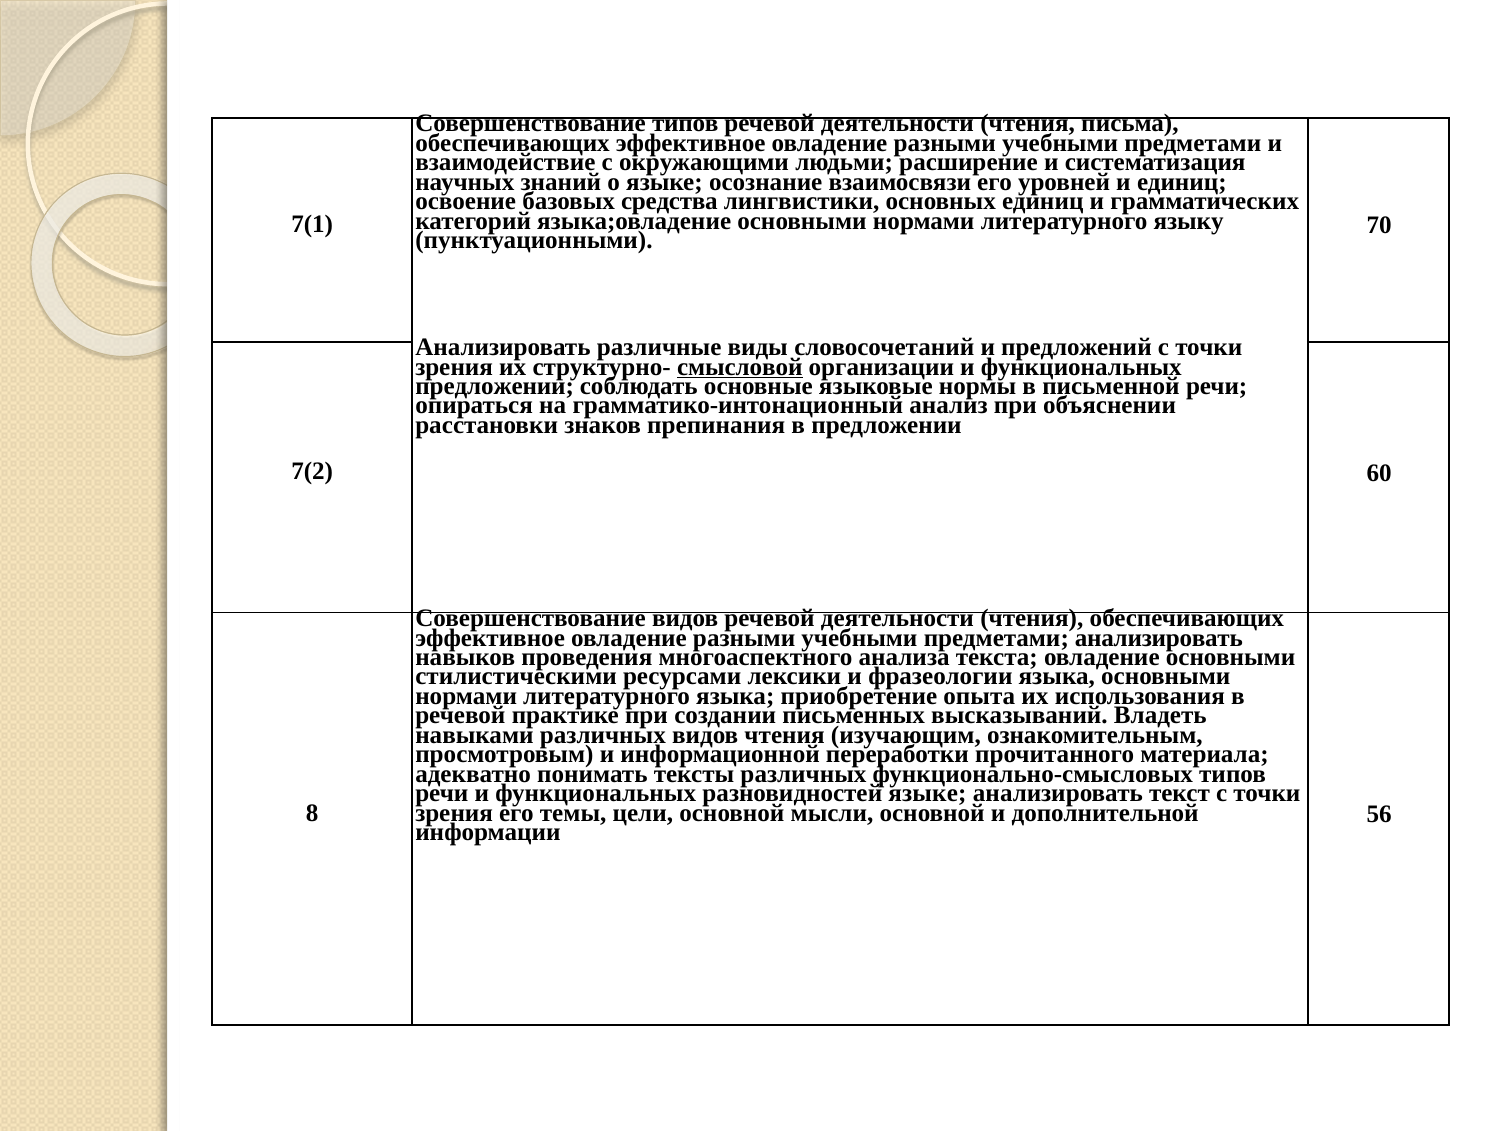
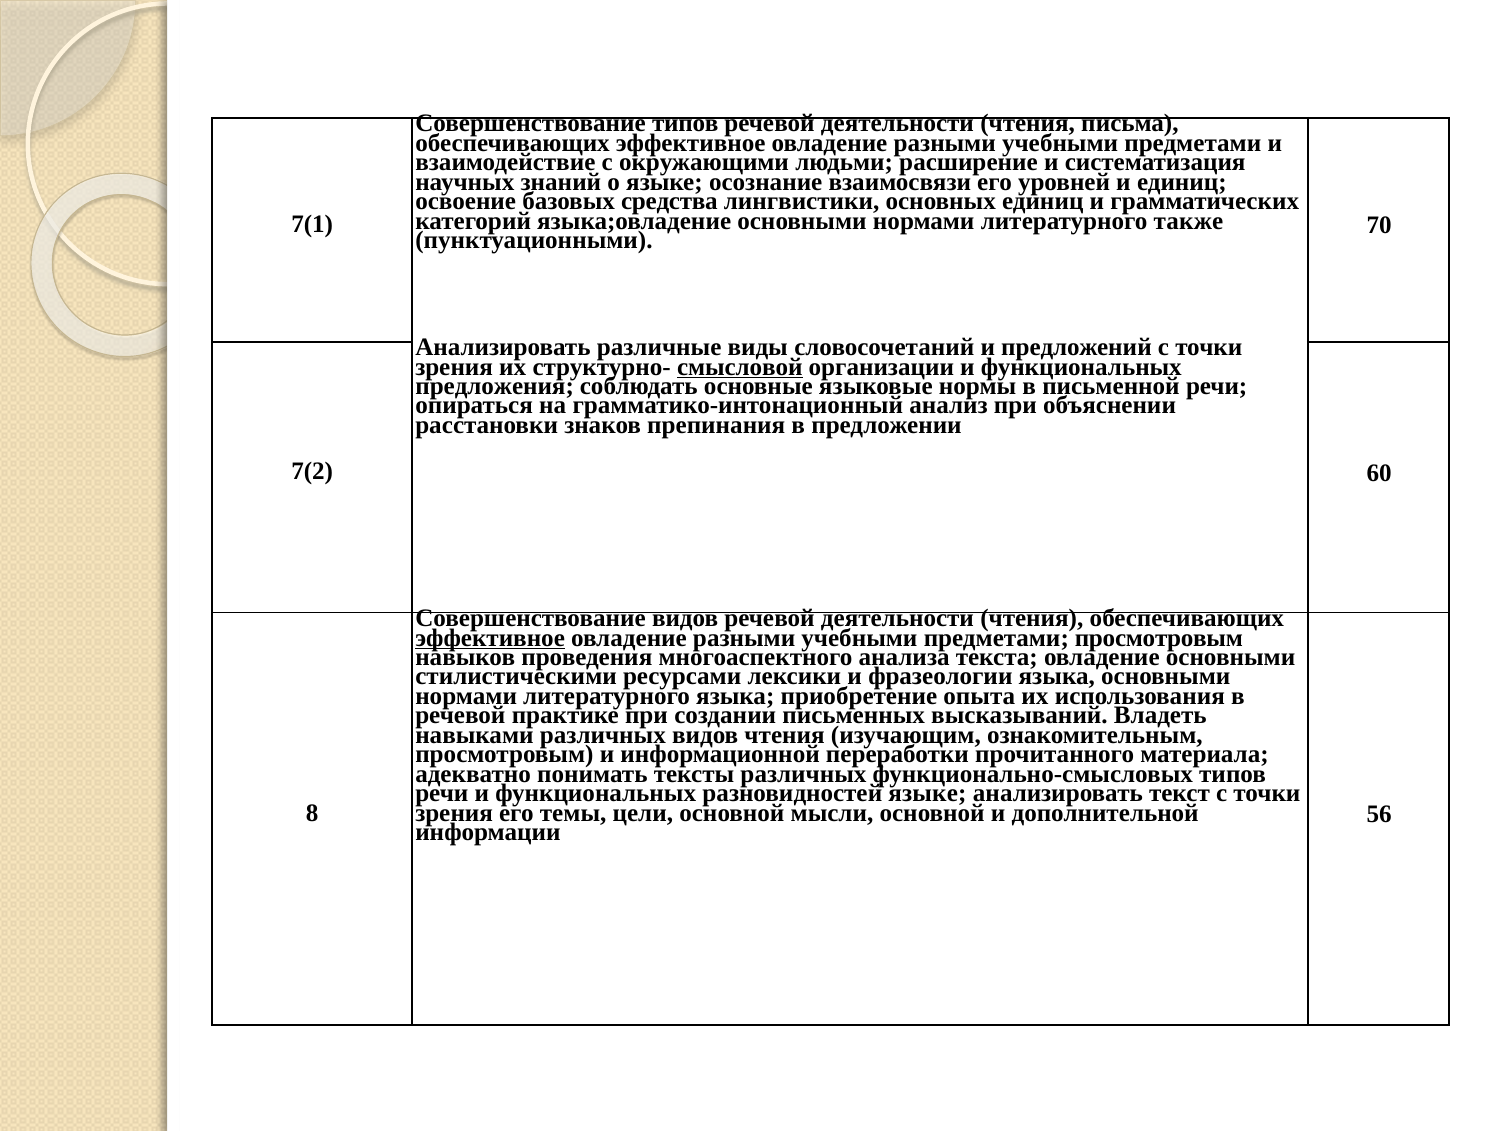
языку: языку -> также
предложении at (495, 386): предложении -> предложения
эффективное at (490, 638) underline: none -> present
предметами анализировать: анализировать -> просмотровым
